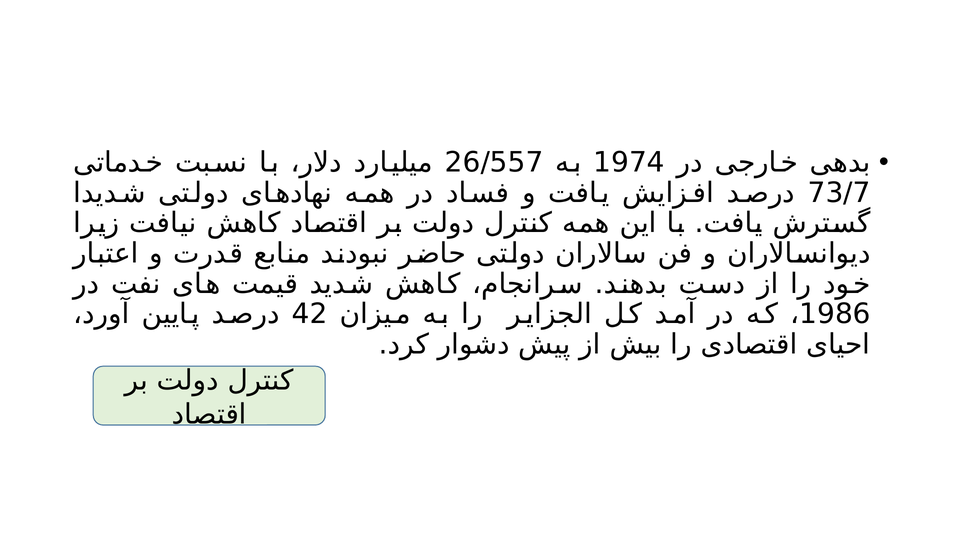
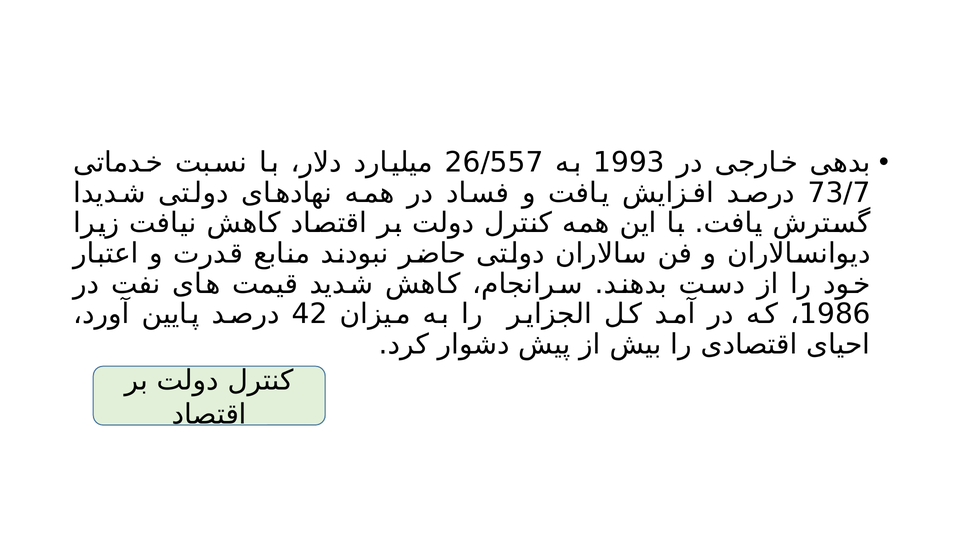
1974: 1974 -> 1993
